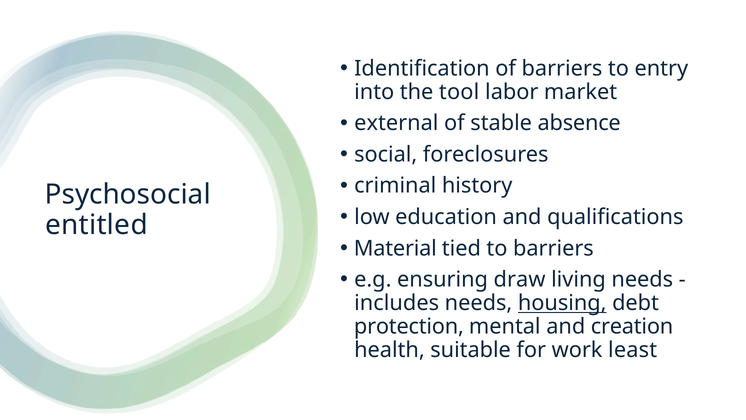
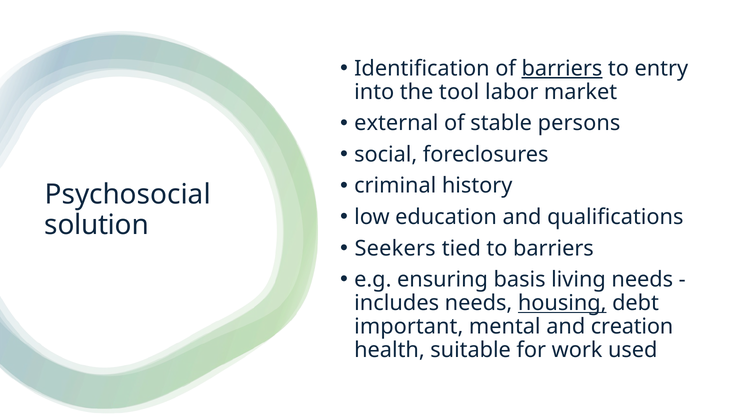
barriers at (562, 68) underline: none -> present
absence: absence -> persons
entitled: entitled -> solution
Material: Material -> Seekers
draw: draw -> basis
protection: protection -> important
least: least -> used
